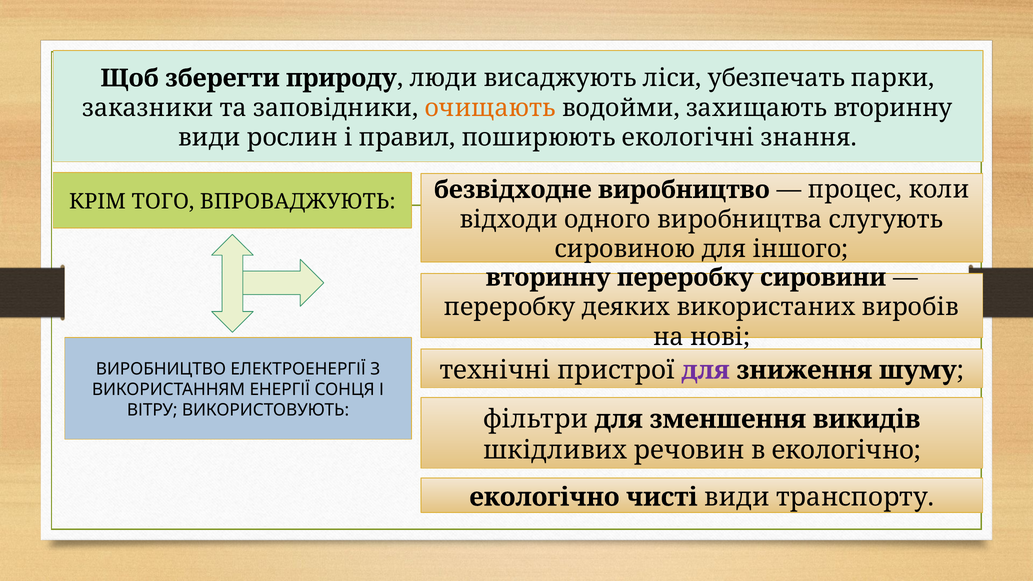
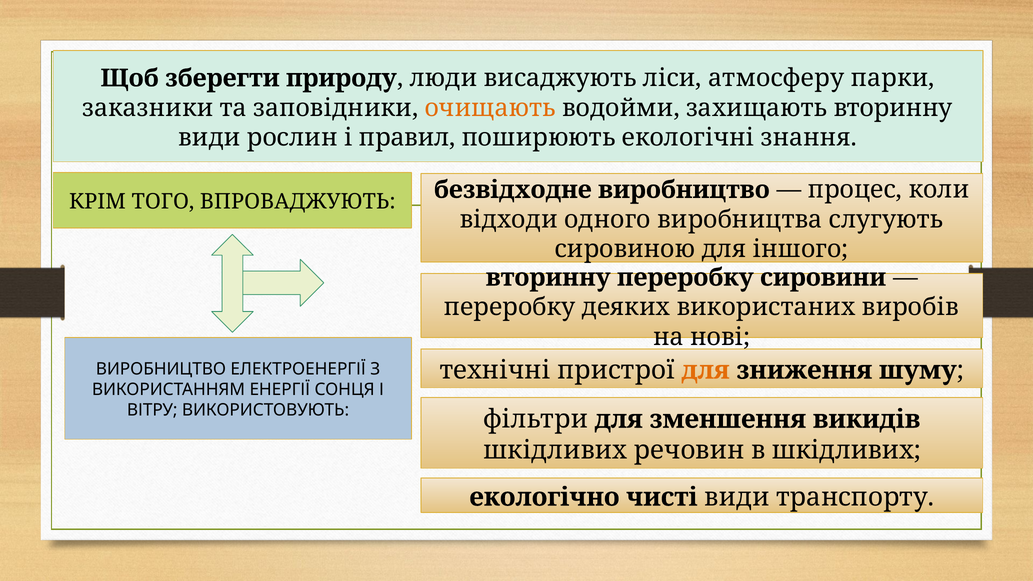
убезпечать: убезпечать -> атмосферу
для at (706, 370) colour: purple -> orange
в екологічно: екологічно -> шкідливих
